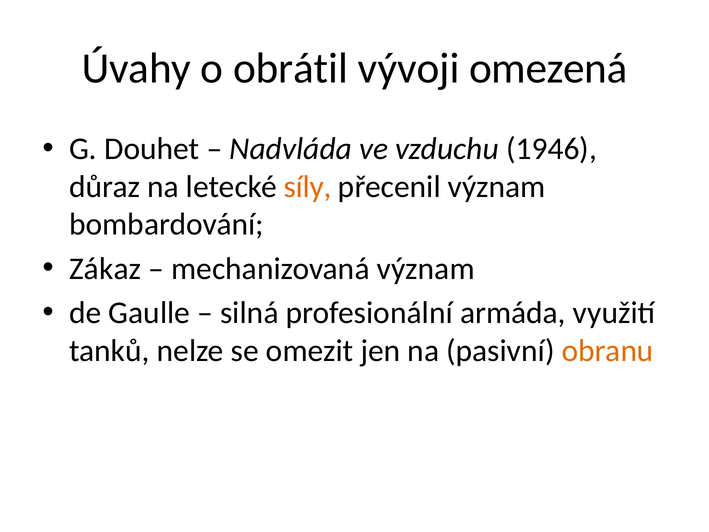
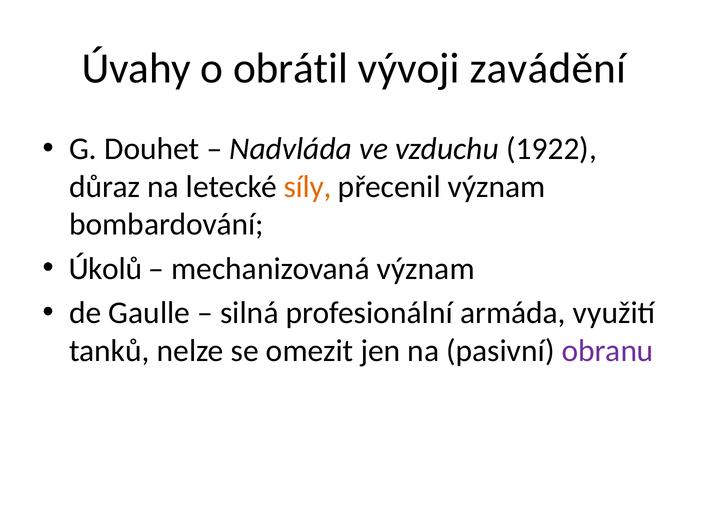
omezená: omezená -> zavádění
1946: 1946 -> 1922
Zákaz: Zákaz -> Úkolů
obranu colour: orange -> purple
